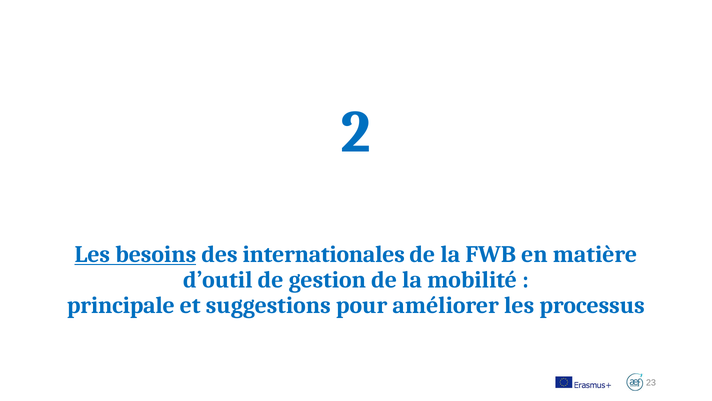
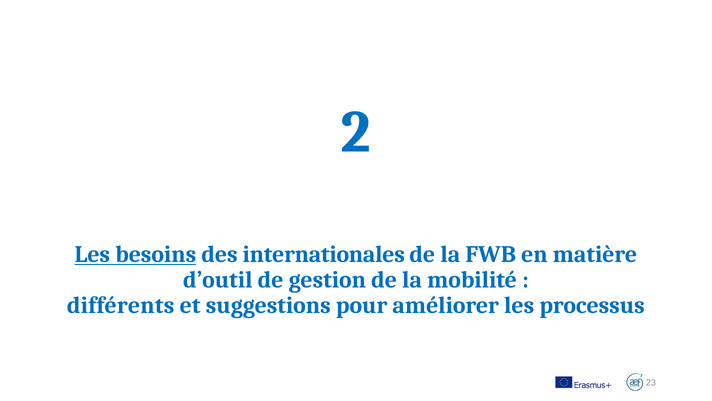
principale: principale -> différents
